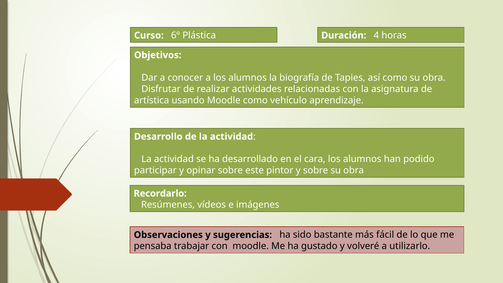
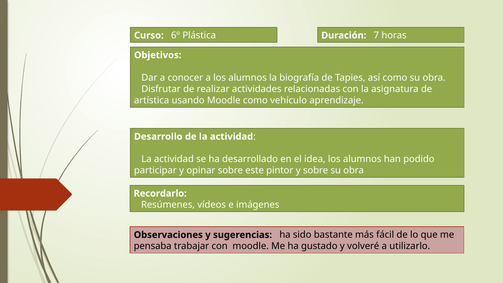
4: 4 -> 7
cara: cara -> idea
